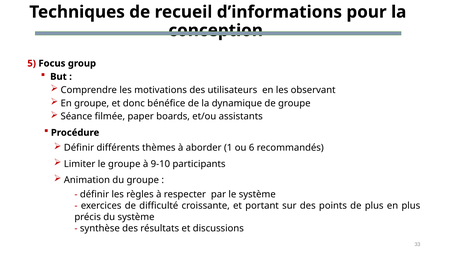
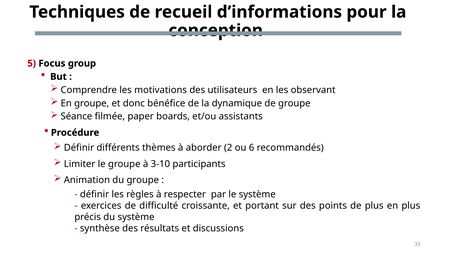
1: 1 -> 2
9-10: 9-10 -> 3-10
